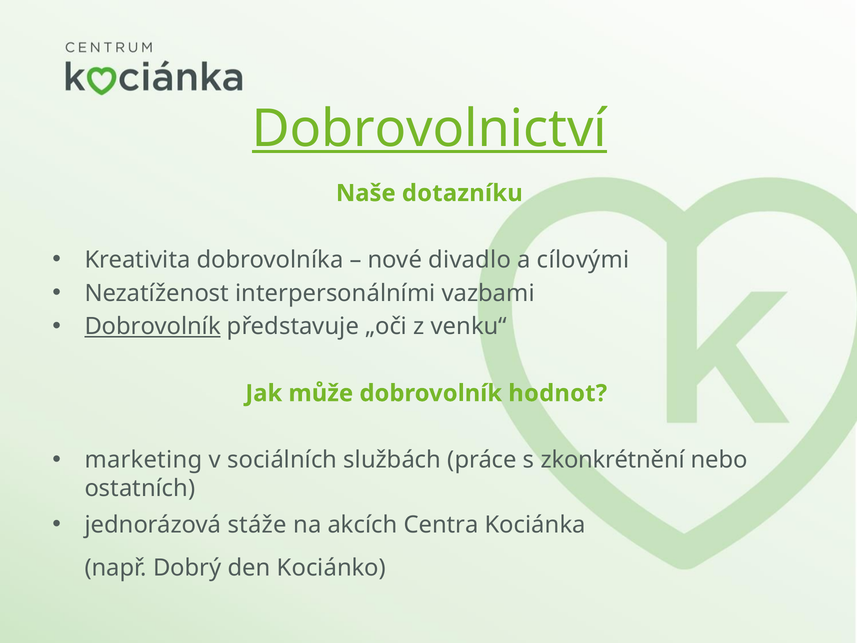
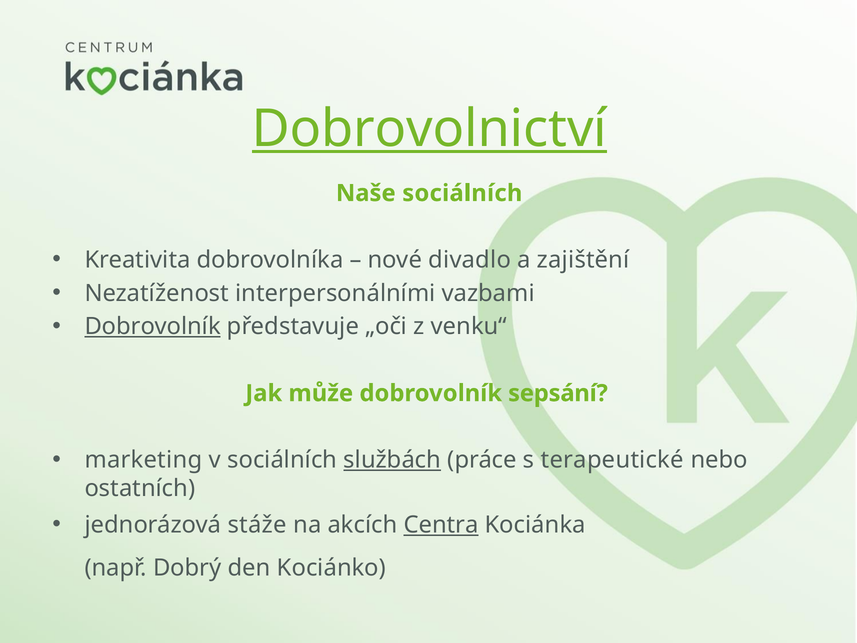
Naše dotazníku: dotazníku -> sociálních
cílovými: cílovými -> zajištění
hodnot: hodnot -> sepsání
službách underline: none -> present
zkonkrétnění: zkonkrétnění -> terapeutické
Centra underline: none -> present
